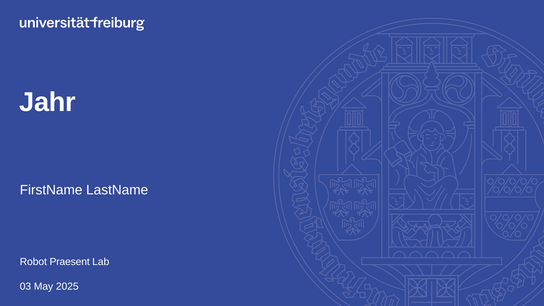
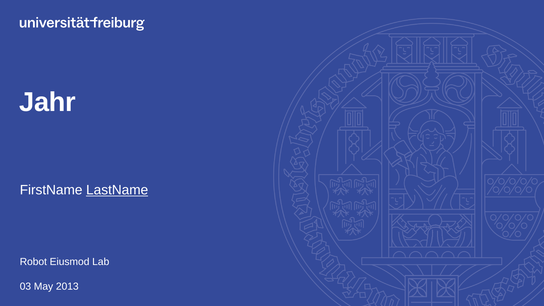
LastName underline: none -> present
Praesent: Praesent -> Eiusmod
2025: 2025 -> 2013
